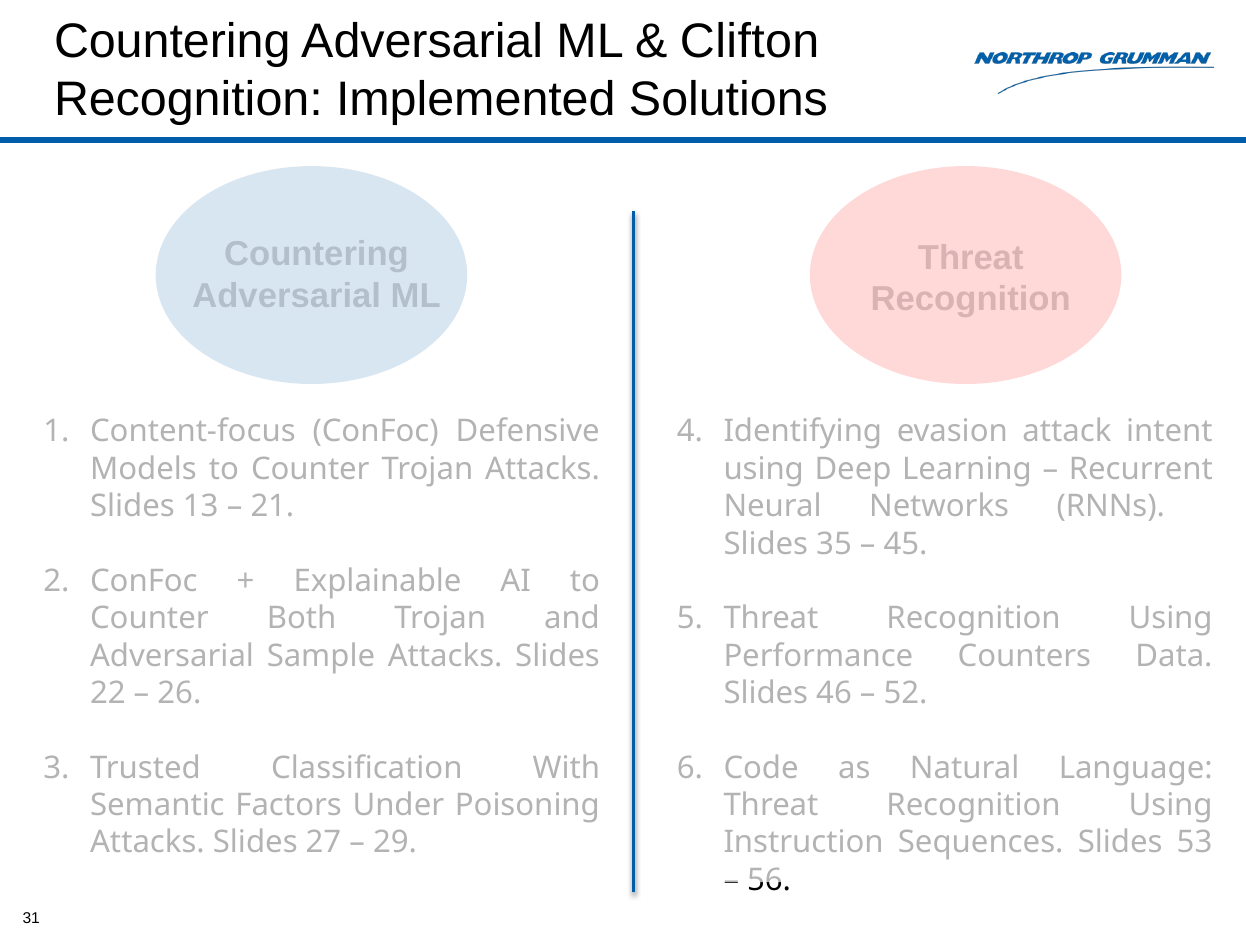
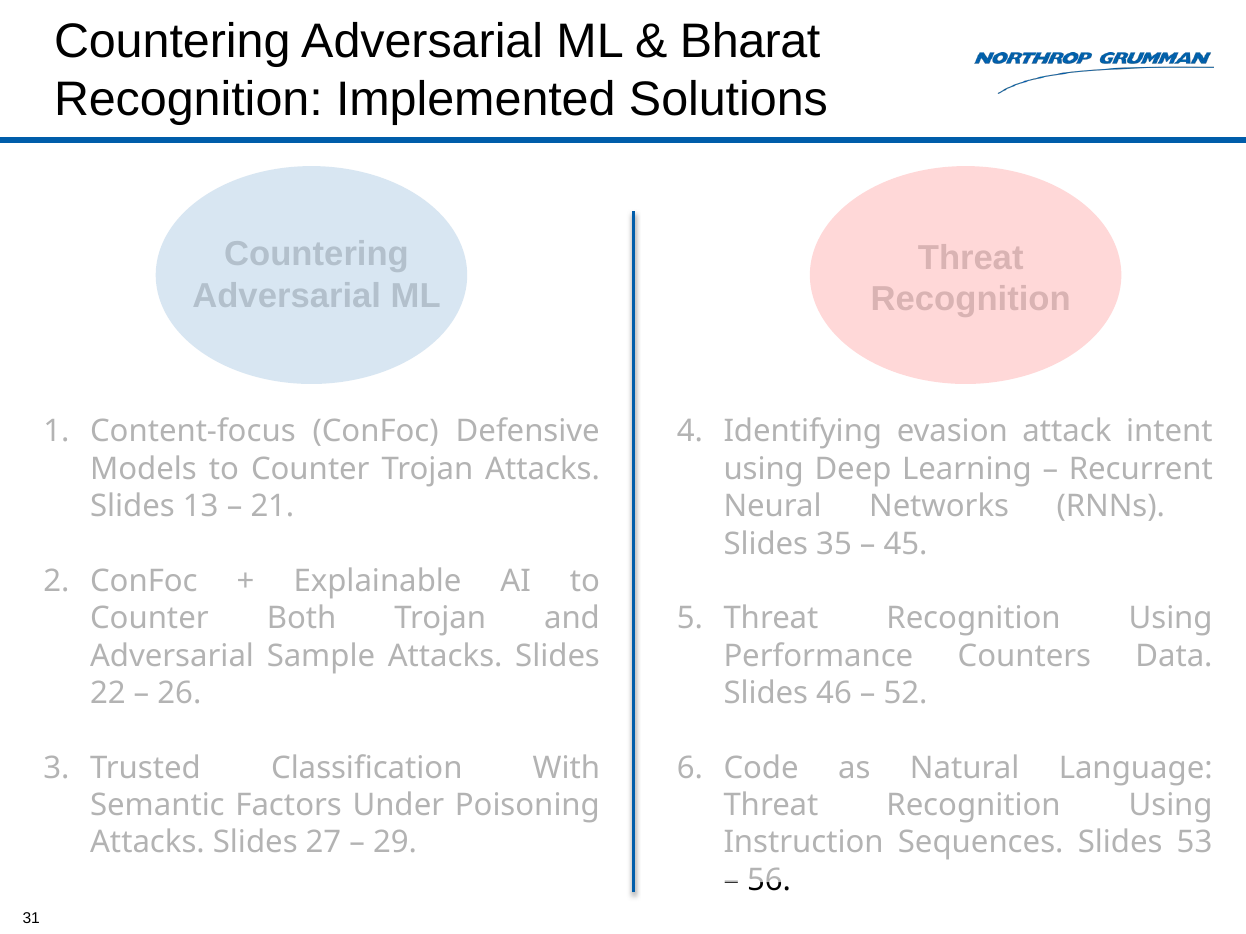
Clifton: Clifton -> Bharat
